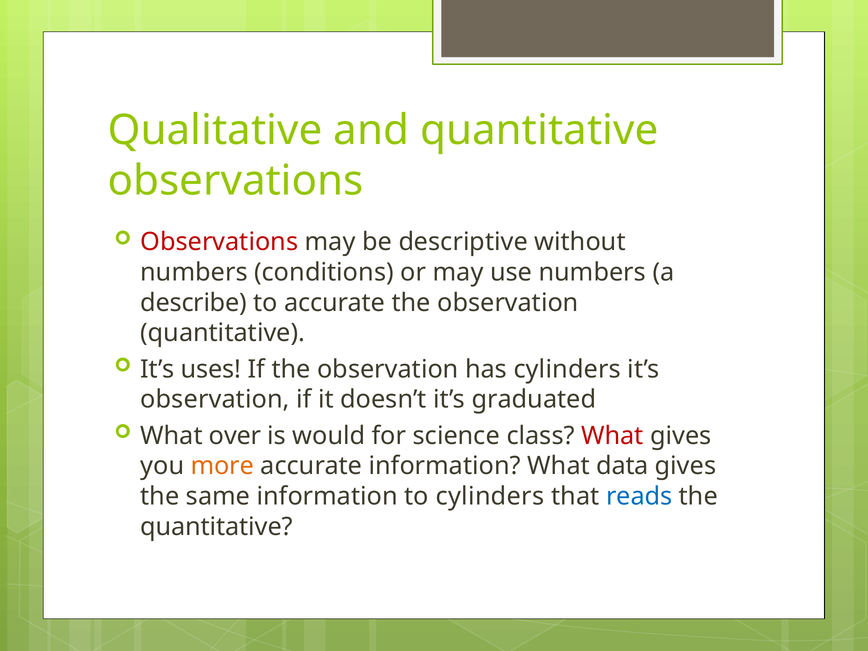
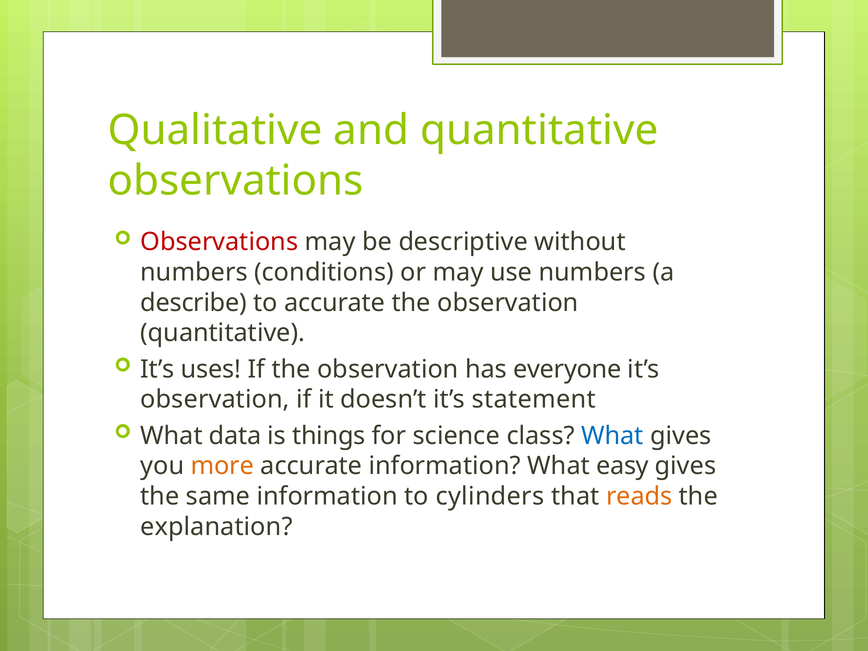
has cylinders: cylinders -> everyone
graduated: graduated -> statement
over: over -> data
would: would -> things
What at (612, 436) colour: red -> blue
data: data -> easy
reads colour: blue -> orange
quantitative at (217, 527): quantitative -> explanation
